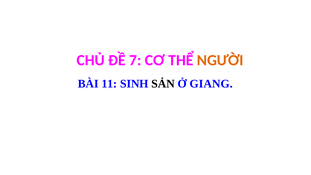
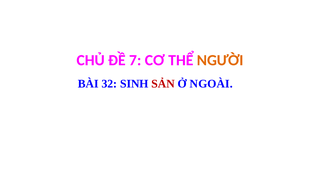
11: 11 -> 32
SẢN colour: black -> red
GIANG: GIANG -> NGOÀI
